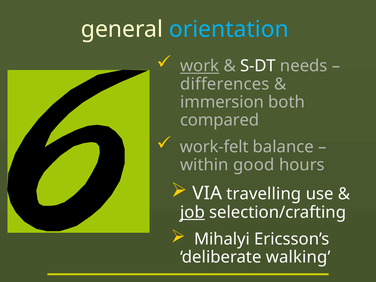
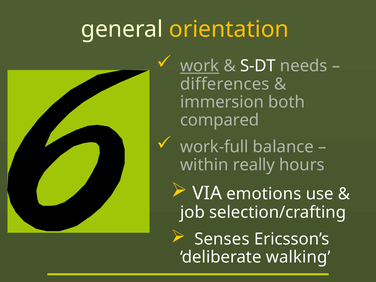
orientation colour: light blue -> yellow
work-felt: work-felt -> work-full
good: good -> really
travelling: travelling -> emotions
job underline: present -> none
Mihalyi: Mihalyi -> Senses
